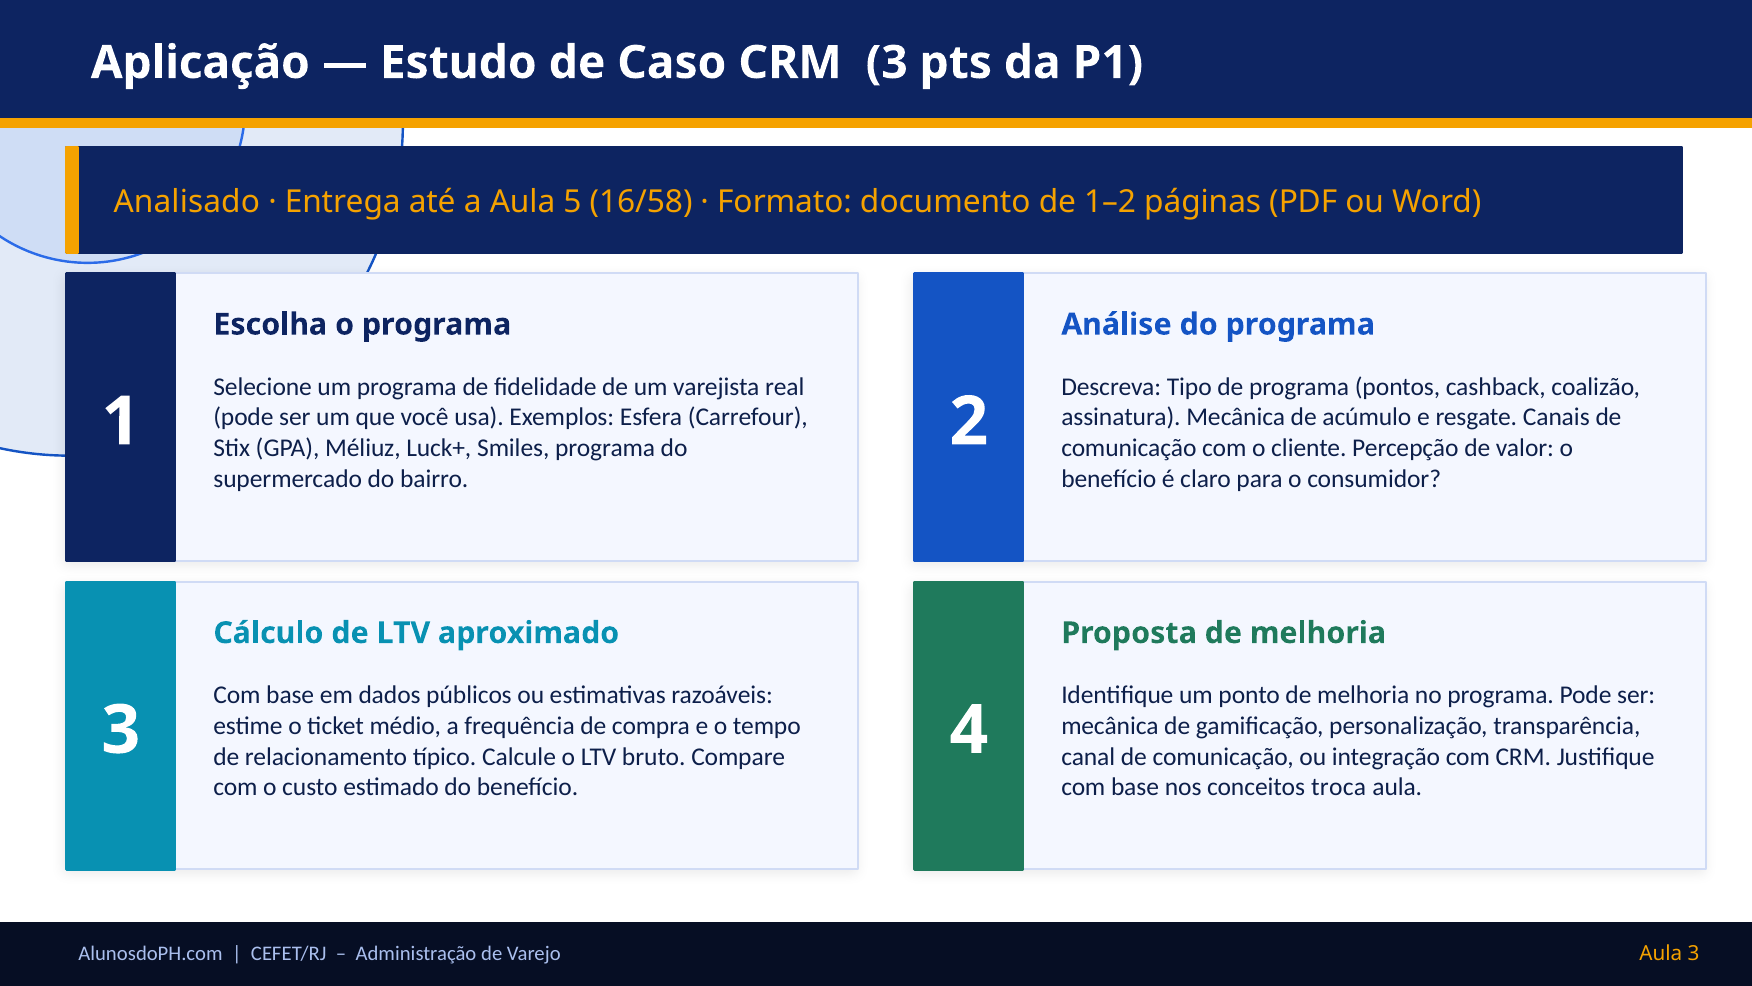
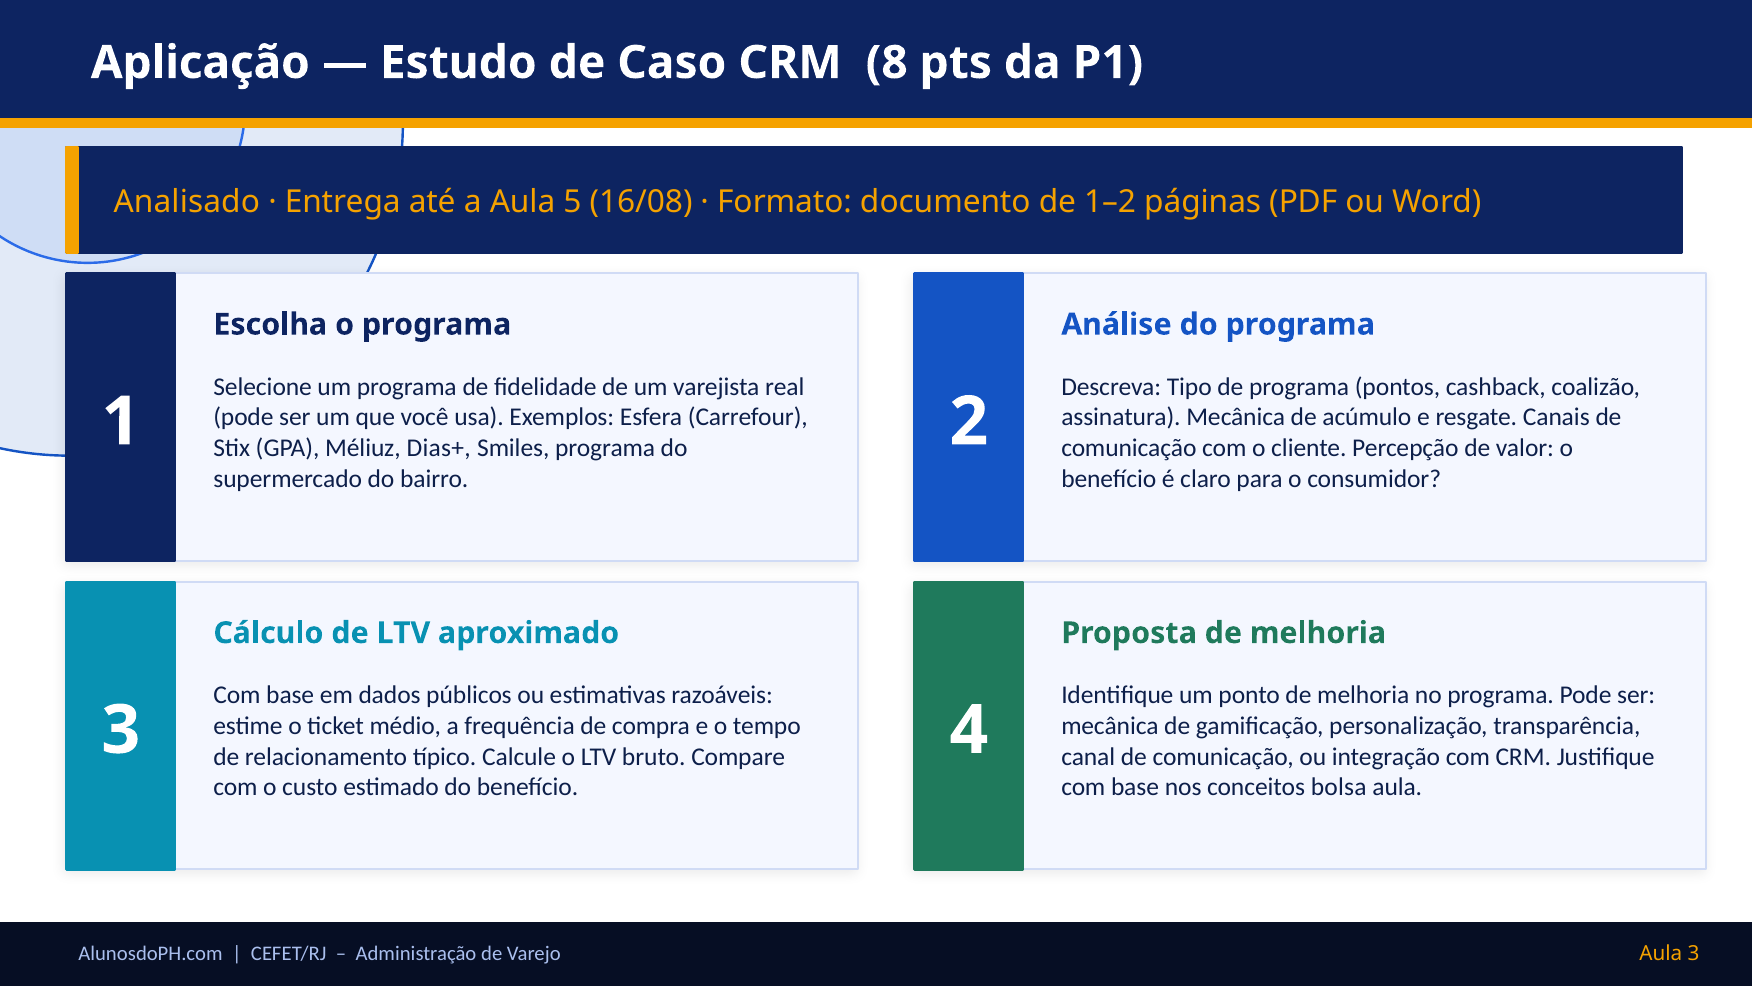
CRM 3: 3 -> 8
16/58: 16/58 -> 16/08
Luck+: Luck+ -> Dias+
troca: troca -> bolsa
